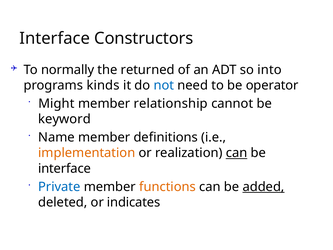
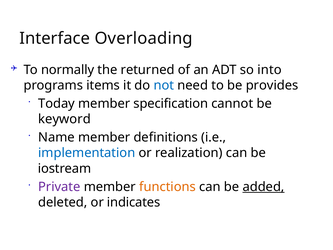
Constructors: Constructors -> Overloading
kinds: kinds -> items
operator: operator -> provides
Might: Might -> Today
relationship: relationship -> specification
implementation colour: orange -> blue
can at (237, 153) underline: present -> none
interface at (65, 168): interface -> iostream
Private colour: blue -> purple
